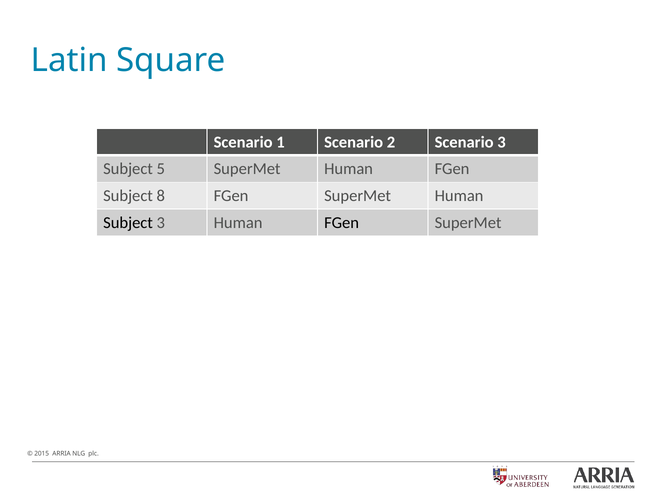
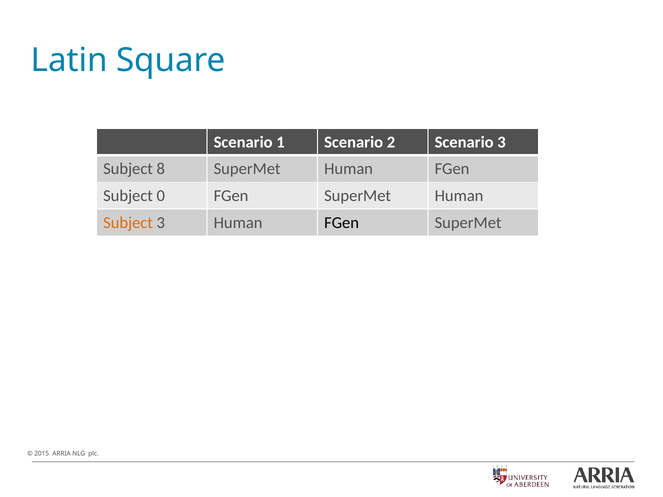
5: 5 -> 8
8: 8 -> 0
Subject at (128, 223) colour: black -> orange
